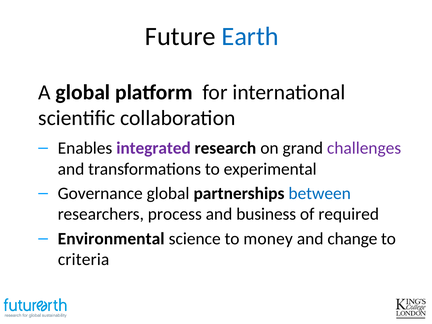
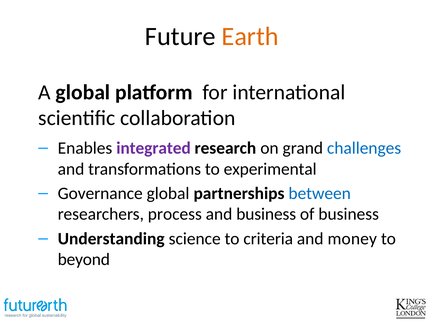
Earth colour: blue -> orange
challenges colour: purple -> blue
of required: required -> business
Environmental: Environmental -> Understanding
money: money -> criteria
change: change -> money
criteria: criteria -> beyond
